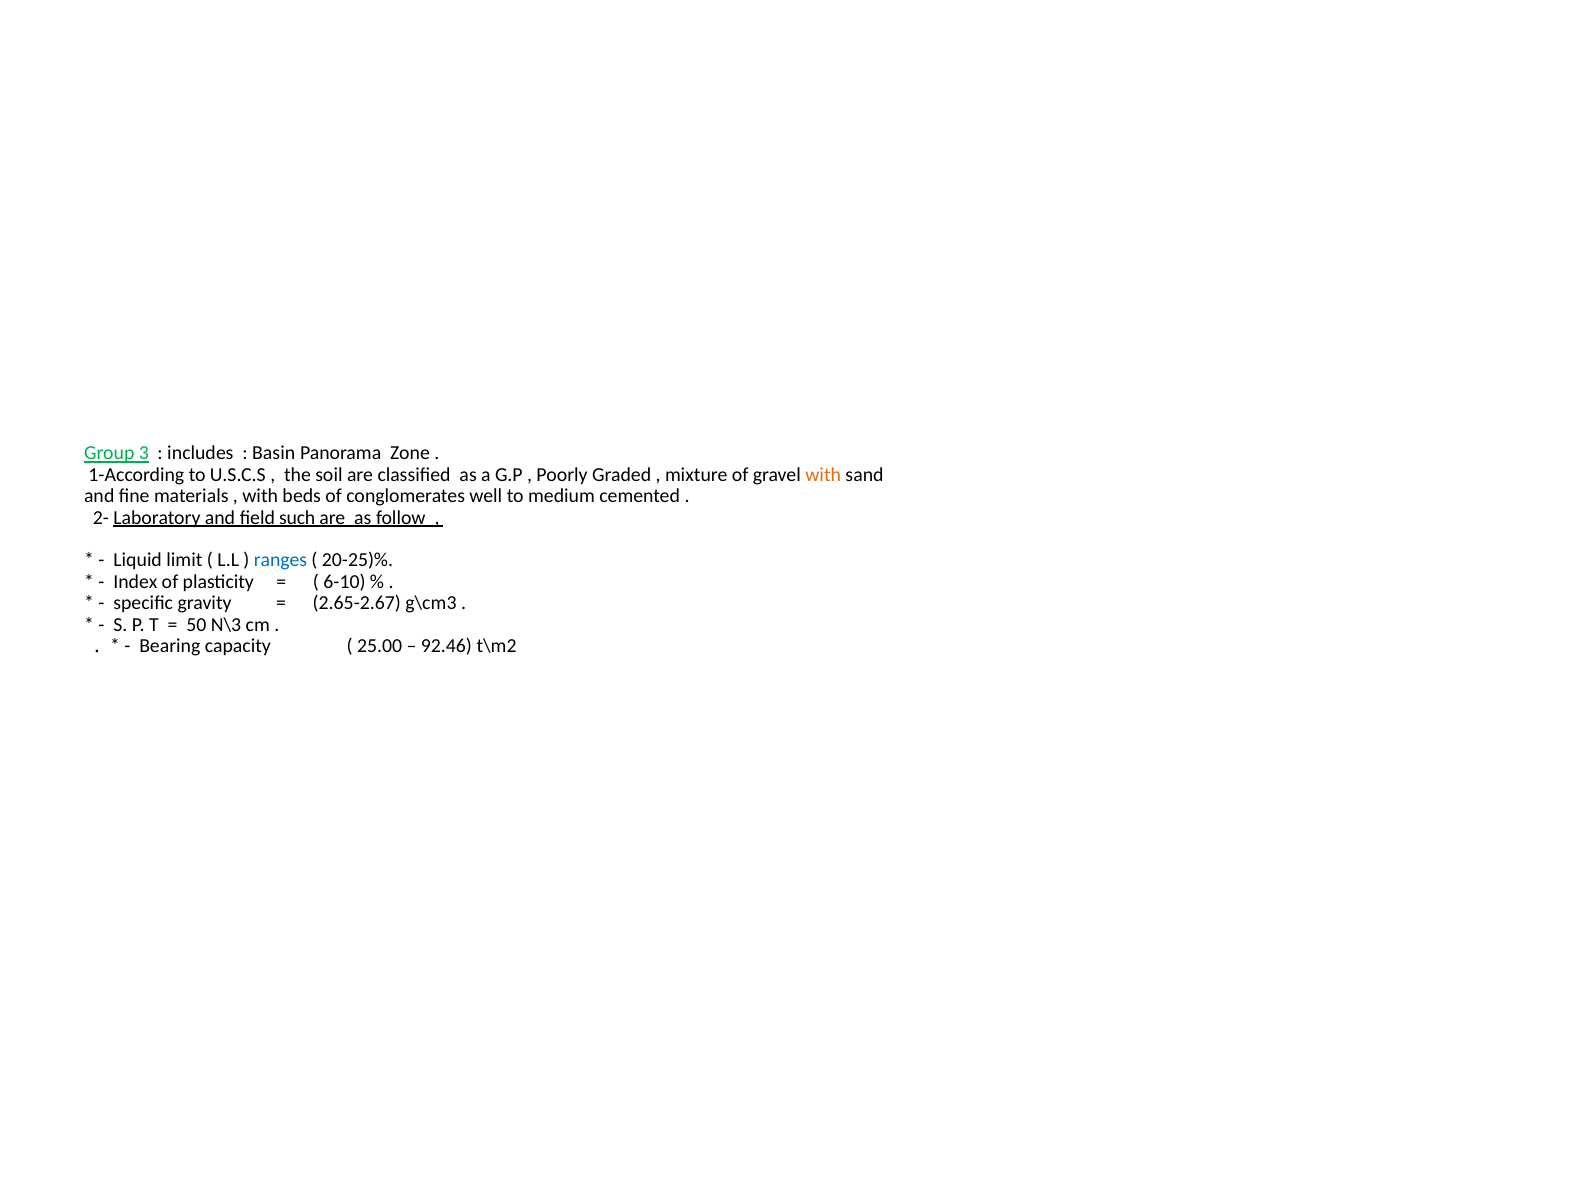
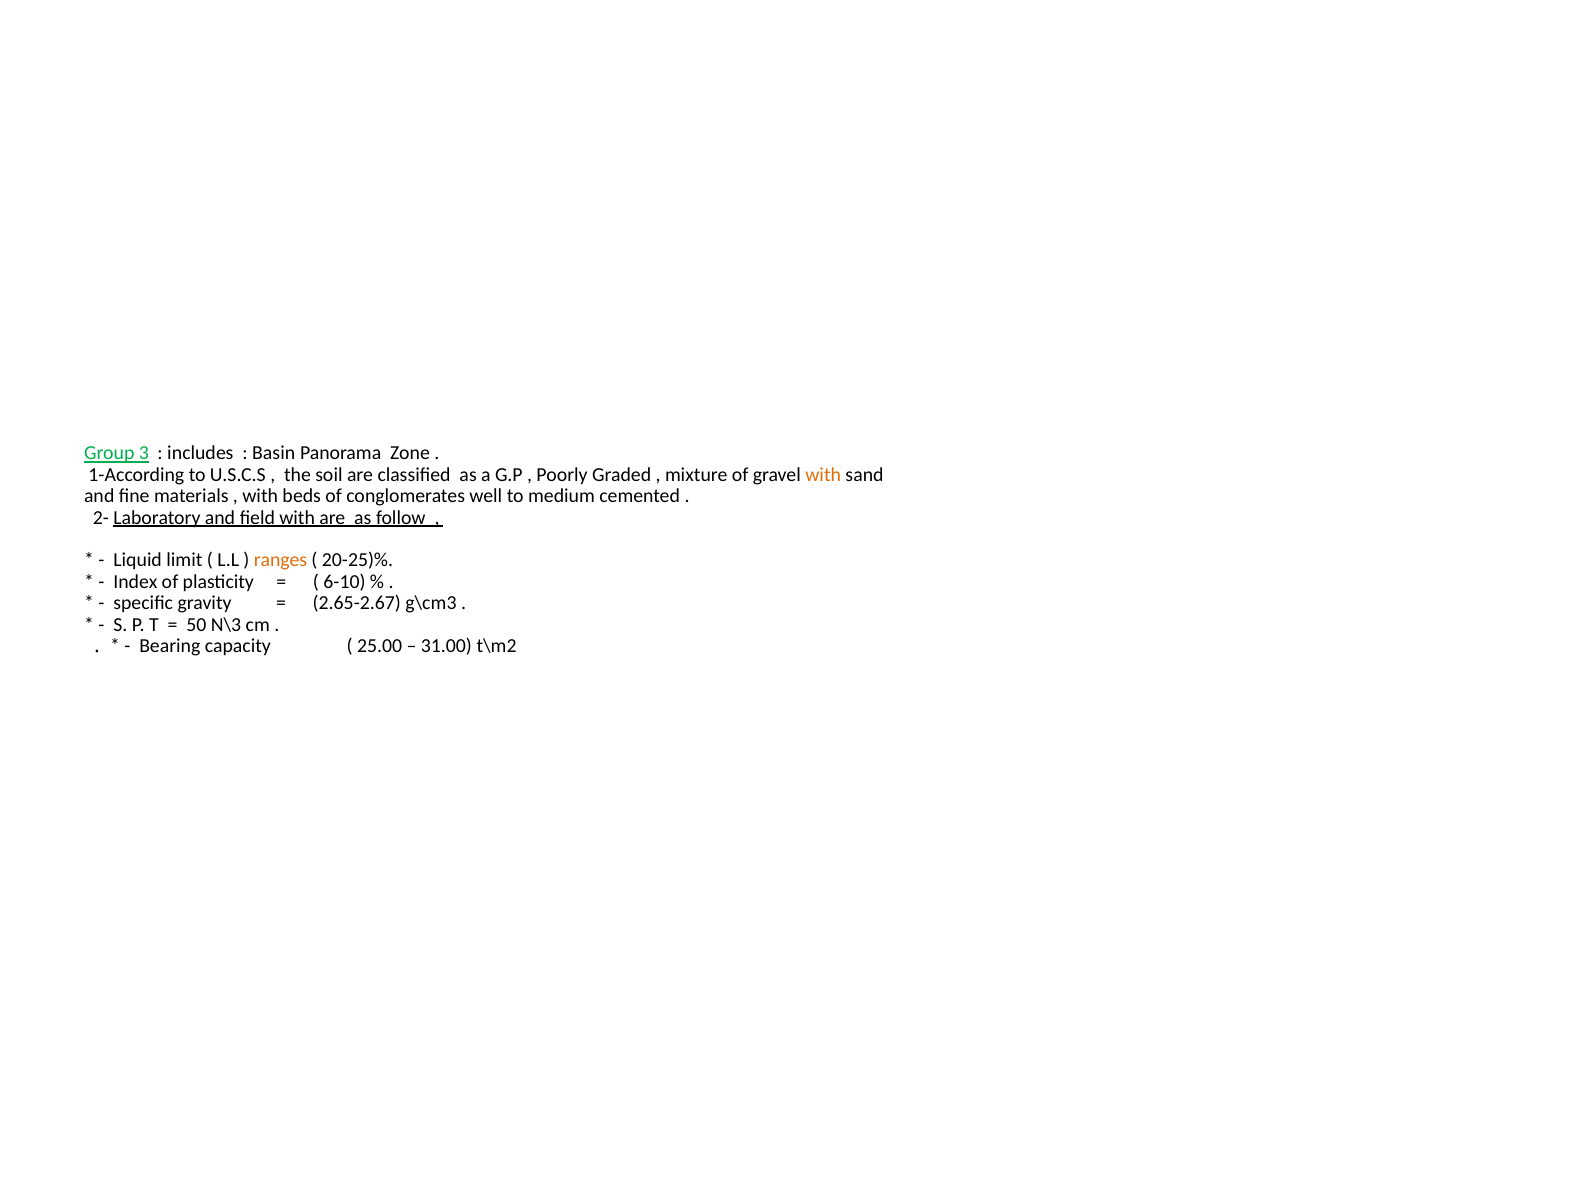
field such: such -> with
ranges colour: blue -> orange
92.46: 92.46 -> 31.00
